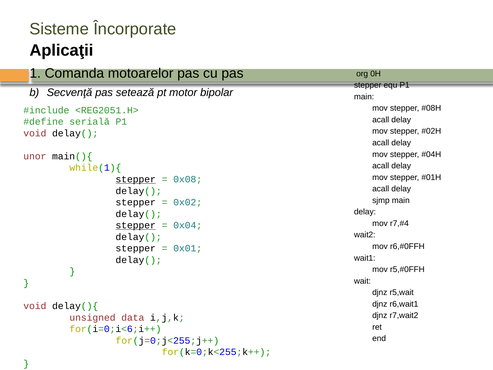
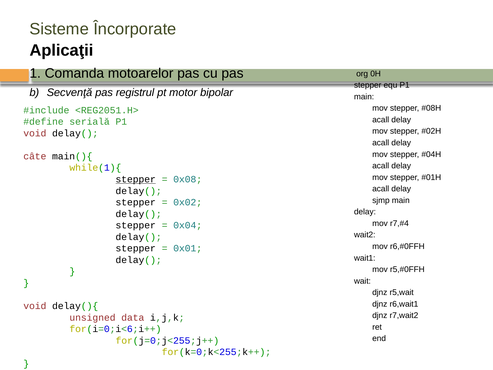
setează: setează -> registrul
unor: unor -> câte
stepper at (136, 225) underline: present -> none
